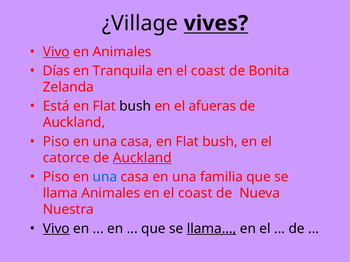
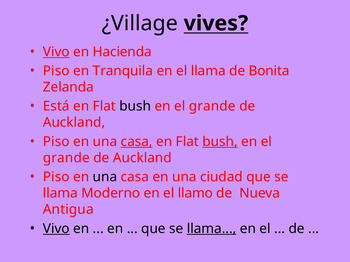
en Animales: Animales -> Hacienda
Días at (56, 71): Días -> Piso
coast at (208, 71): coast -> llama
afueras at (212, 106): afueras -> grande
casa at (137, 142) underline: none -> present
bush at (220, 142) underline: none -> present
catorce at (66, 158): catorce -> grande
Auckland at (142, 158) underline: present -> none
una at (105, 177) colour: blue -> black
familia: familia -> ciudad
llama Animales: Animales -> Moderno
coast at (195, 194): coast -> llamo
Nuestra: Nuestra -> Antigua
